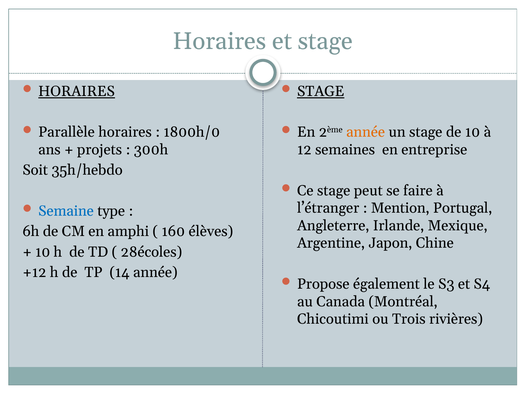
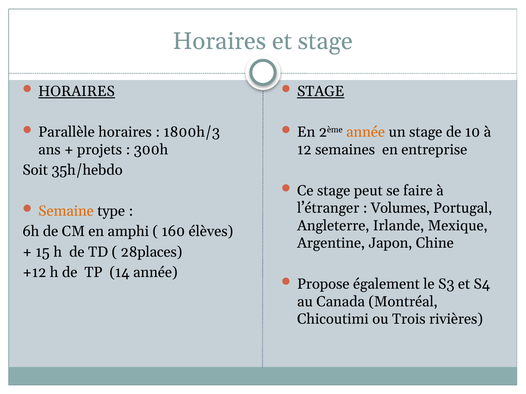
1800h/0: 1800h/0 -> 1800h/3
Mention: Mention -> Volumes
Semaine colour: blue -> orange
10 at (43, 252): 10 -> 15
28écoles: 28écoles -> 28places
